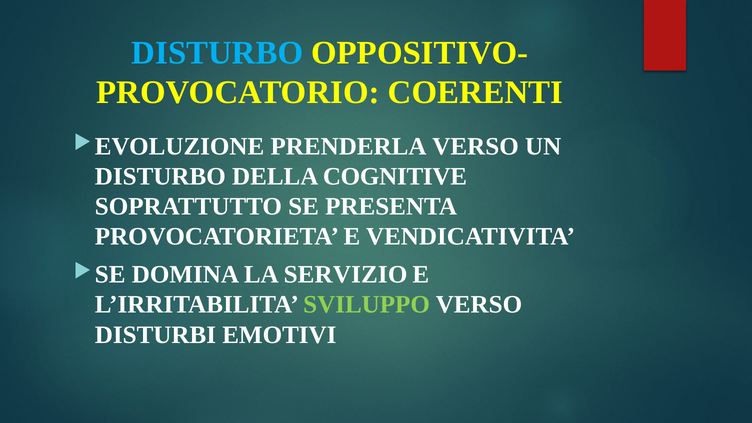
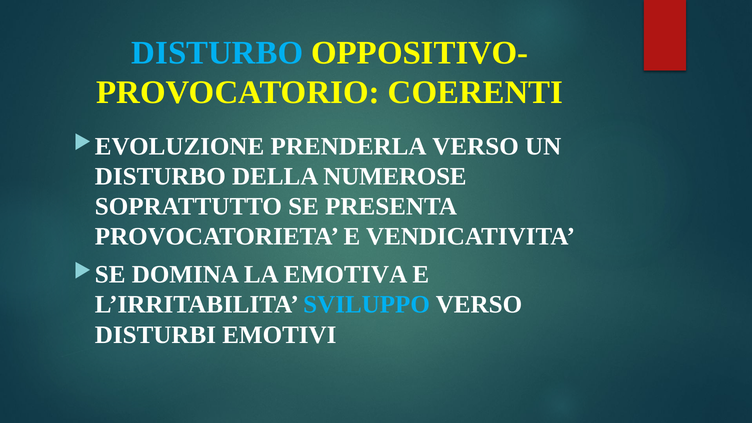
COGNITIVE: COGNITIVE -> NUMEROSE
SERVIZIO: SERVIZIO -> EMOTIVA
SVILUPPO colour: light green -> light blue
